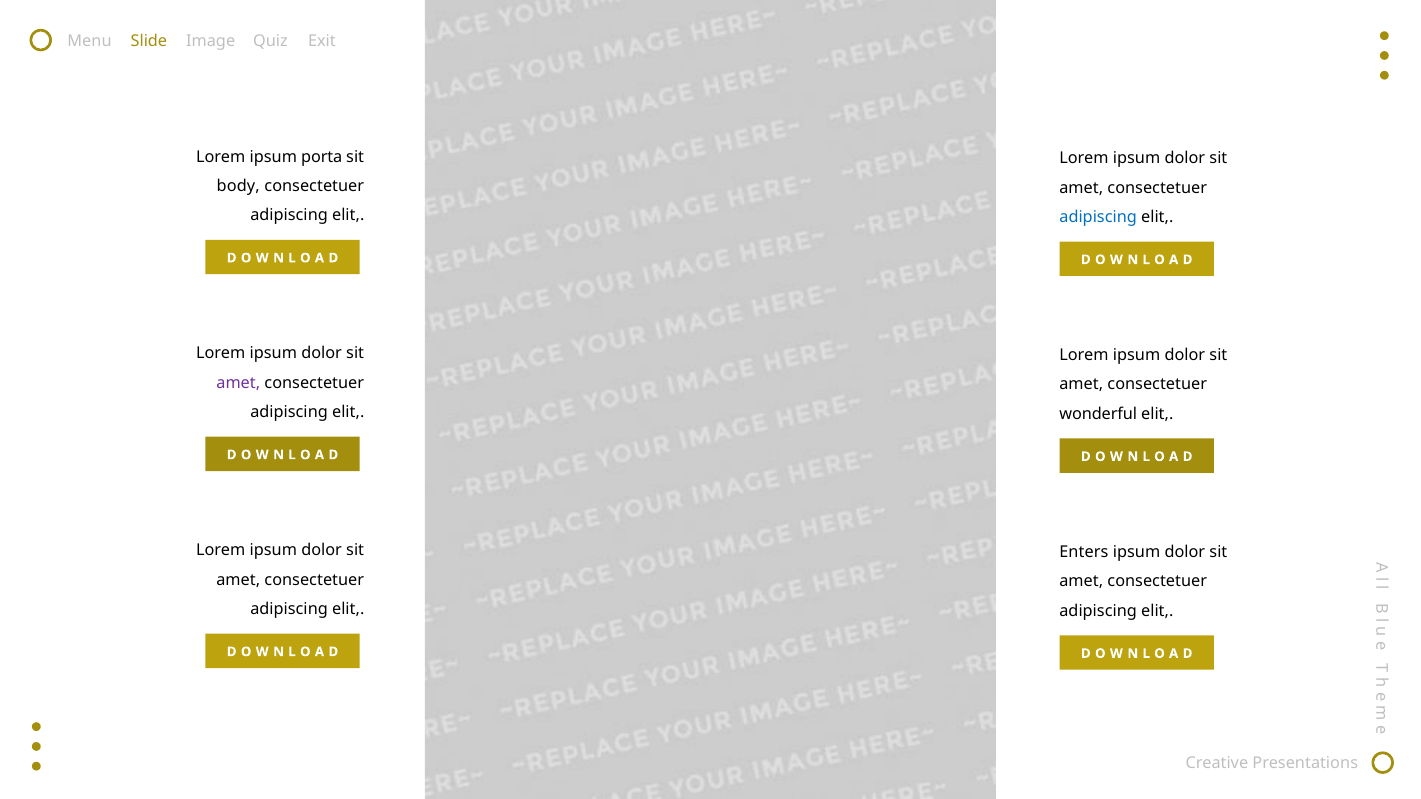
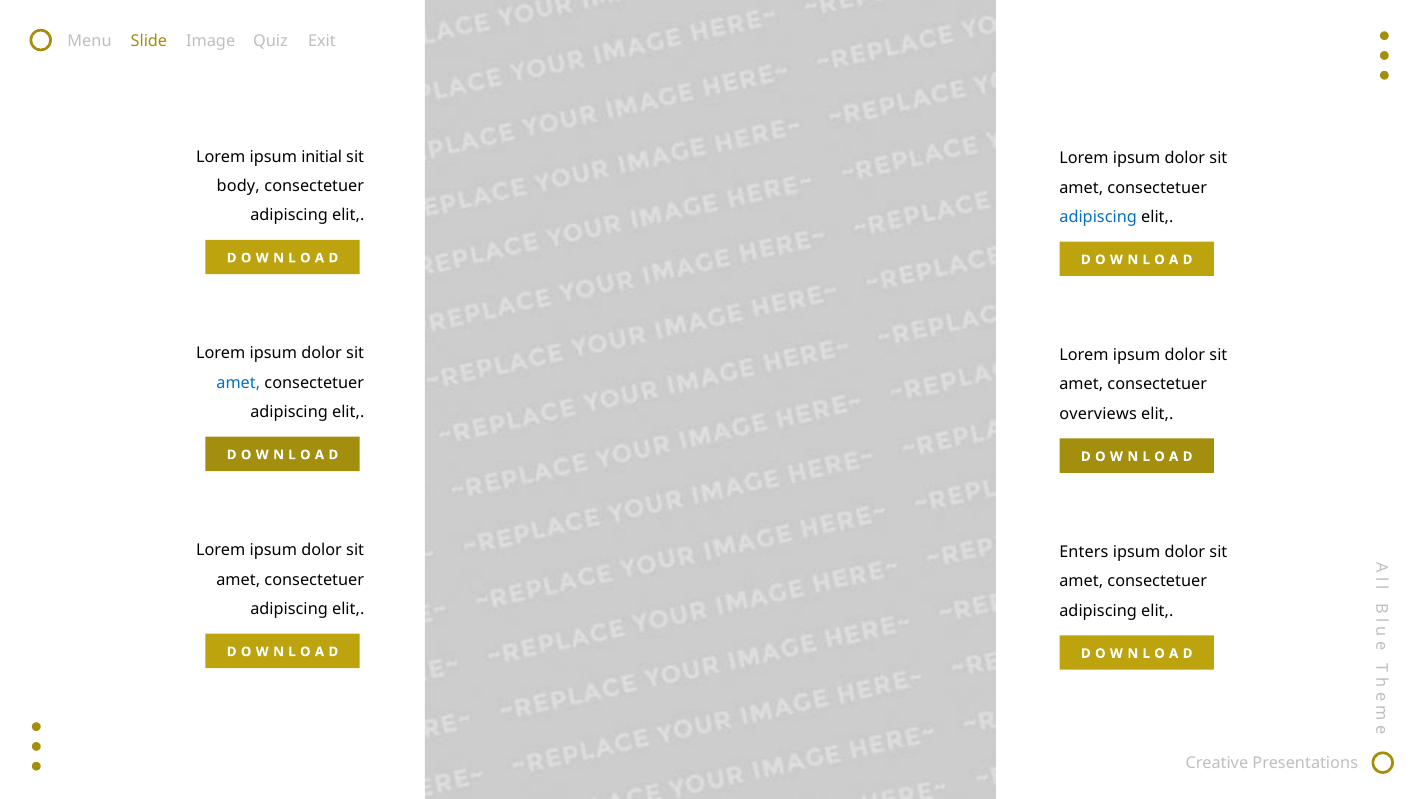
porta: porta -> initial
amet at (238, 383) colour: purple -> blue
wonderful: wonderful -> overviews
